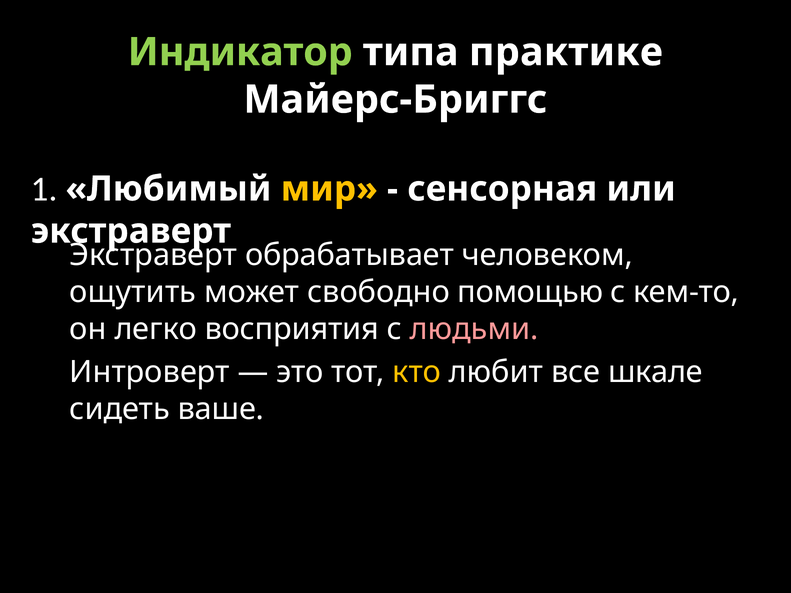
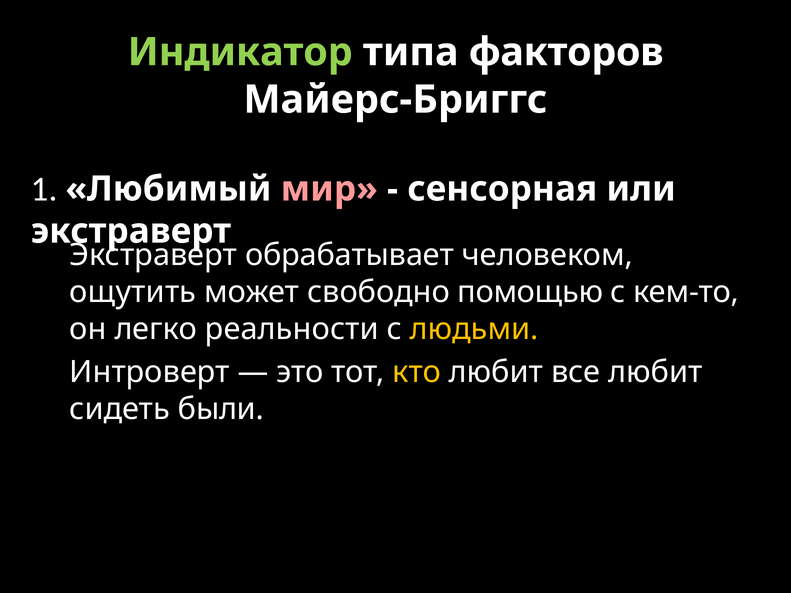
практике: практике -> факторов
мир colour: yellow -> pink
восприятия: восприятия -> реальности
людьми colour: pink -> yellow
все шкале: шкале -> любит
ваше: ваше -> были
